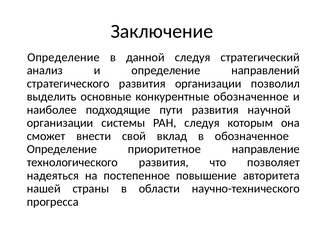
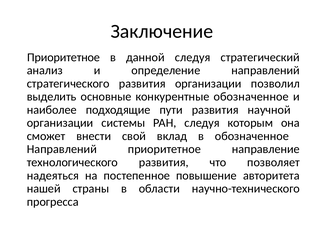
Определение at (63, 57): Определение -> Приоритетное
Определение at (62, 149): Определение -> Направлений
